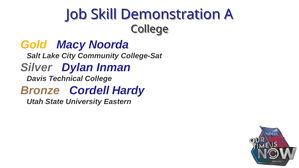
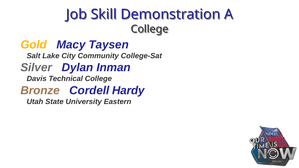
Noorda: Noorda -> Taysen
